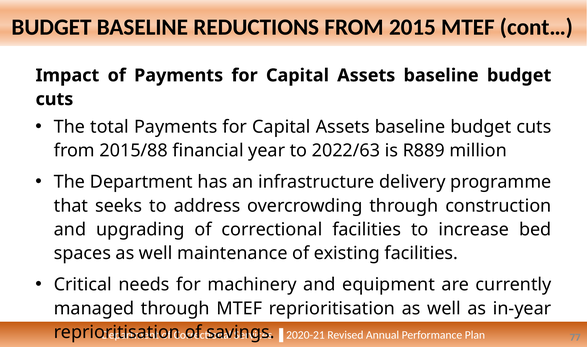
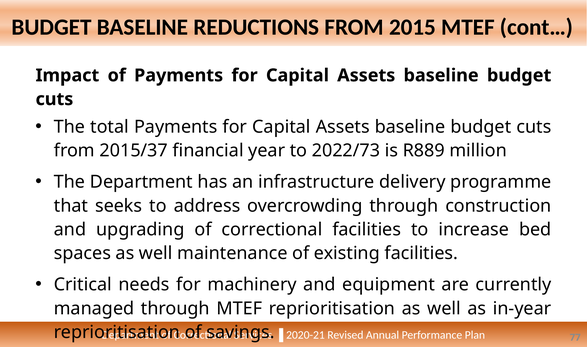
2015/88: 2015/88 -> 2015/37
2022/63: 2022/63 -> 2022/73
